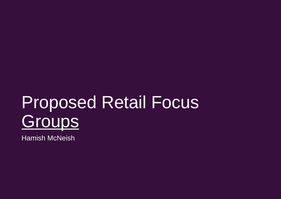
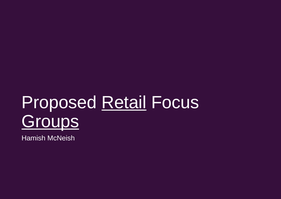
Retail underline: none -> present
